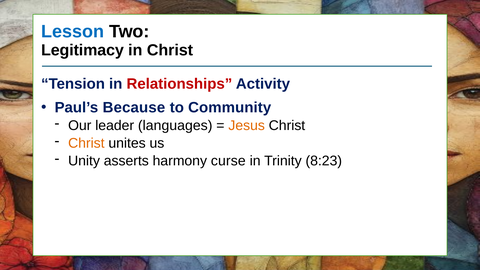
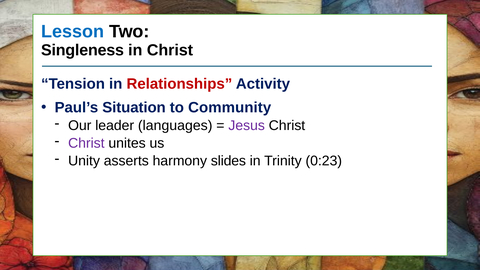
Legitimacy: Legitimacy -> Singleness
Because: Because -> Situation
Jesus colour: orange -> purple
Christ at (86, 143) colour: orange -> purple
curse: curse -> slides
8:23: 8:23 -> 0:23
